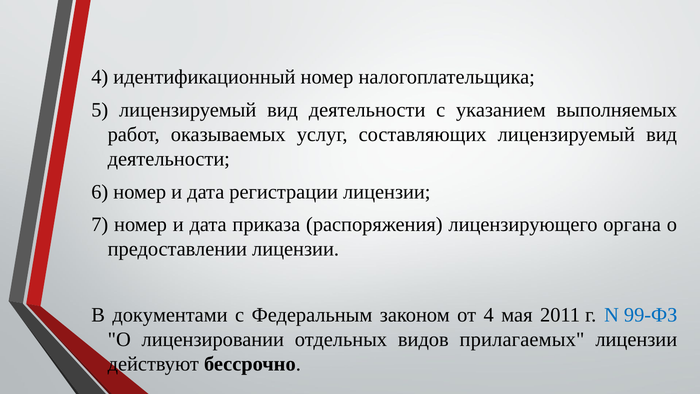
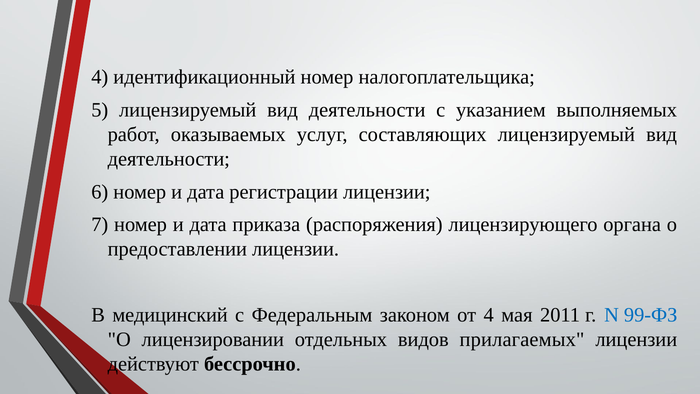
документами: документами -> медицинский
